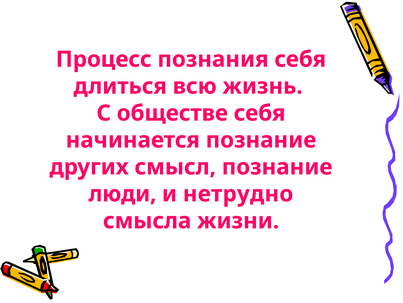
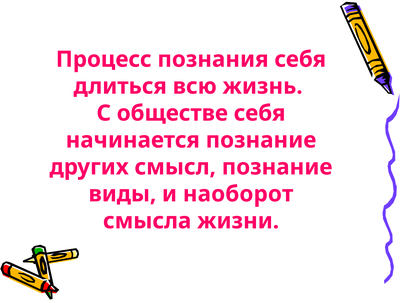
люди: люди -> виды
нетрудно: нетрудно -> наоборот
